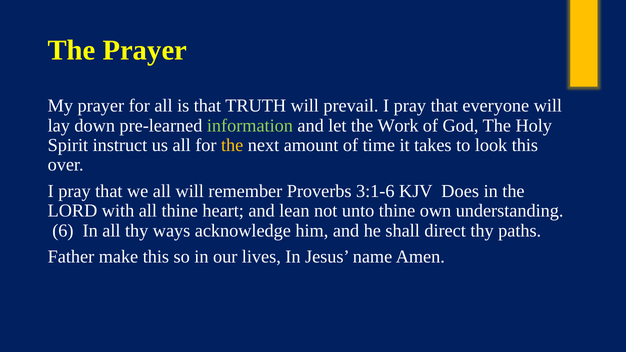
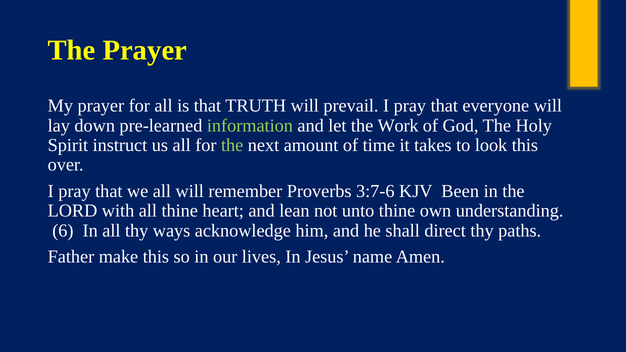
the at (232, 145) colour: yellow -> light green
3:1-6: 3:1-6 -> 3:7-6
Does: Does -> Been
